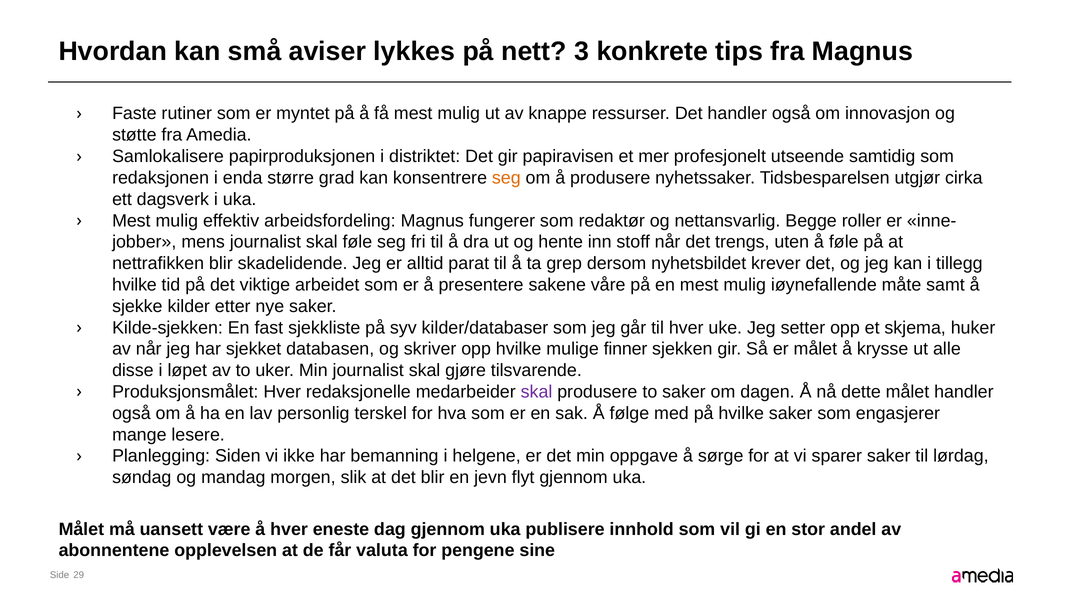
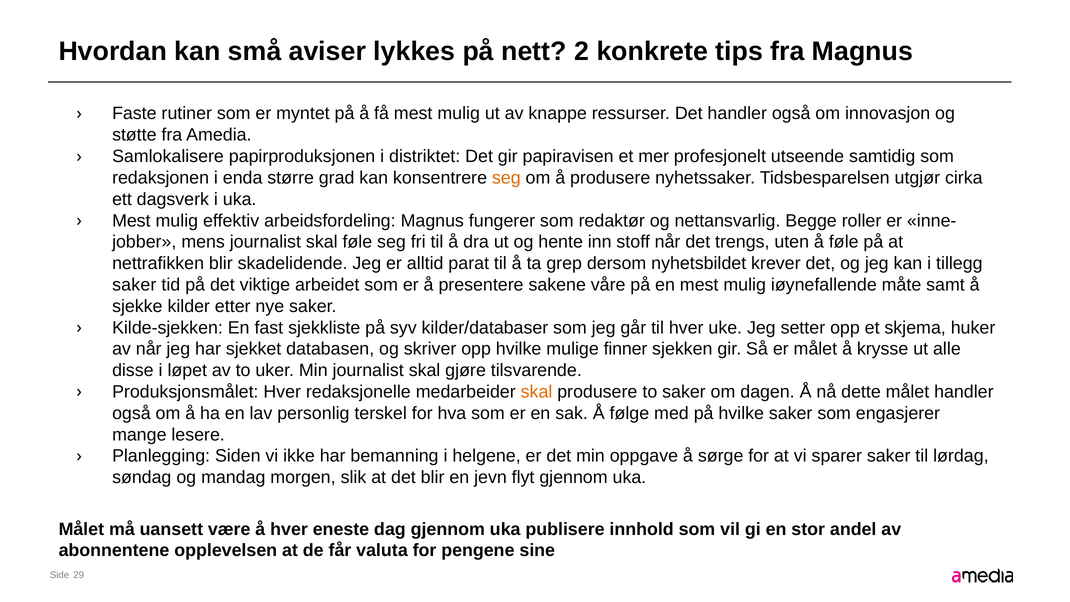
3: 3 -> 2
hvilke at (134, 285): hvilke -> saker
skal at (537, 392) colour: purple -> orange
